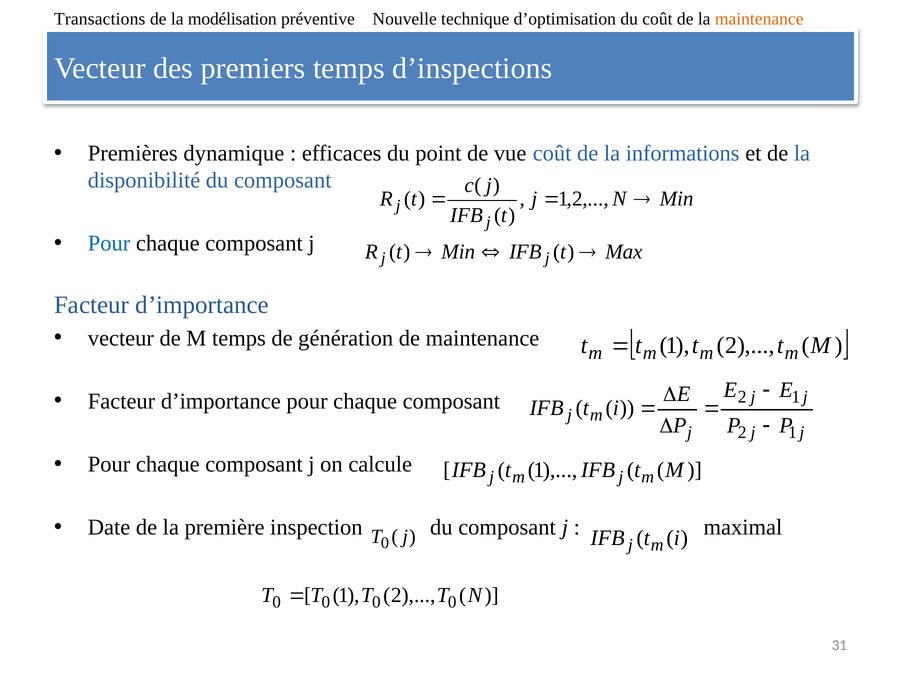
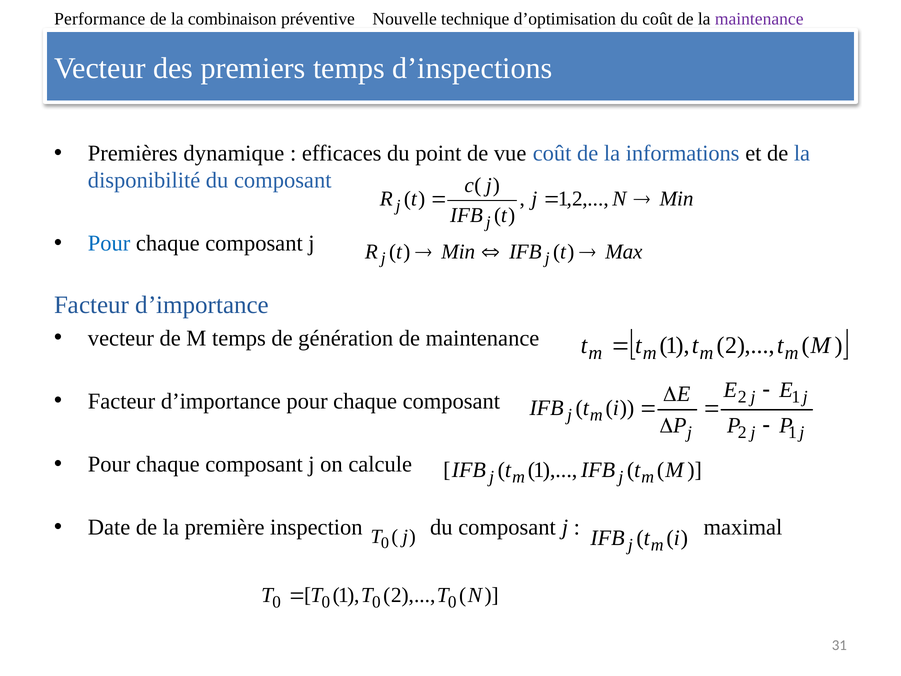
Transactions: Transactions -> Performance
modélisation: modélisation -> combinaison
maintenance at (759, 19) colour: orange -> purple
